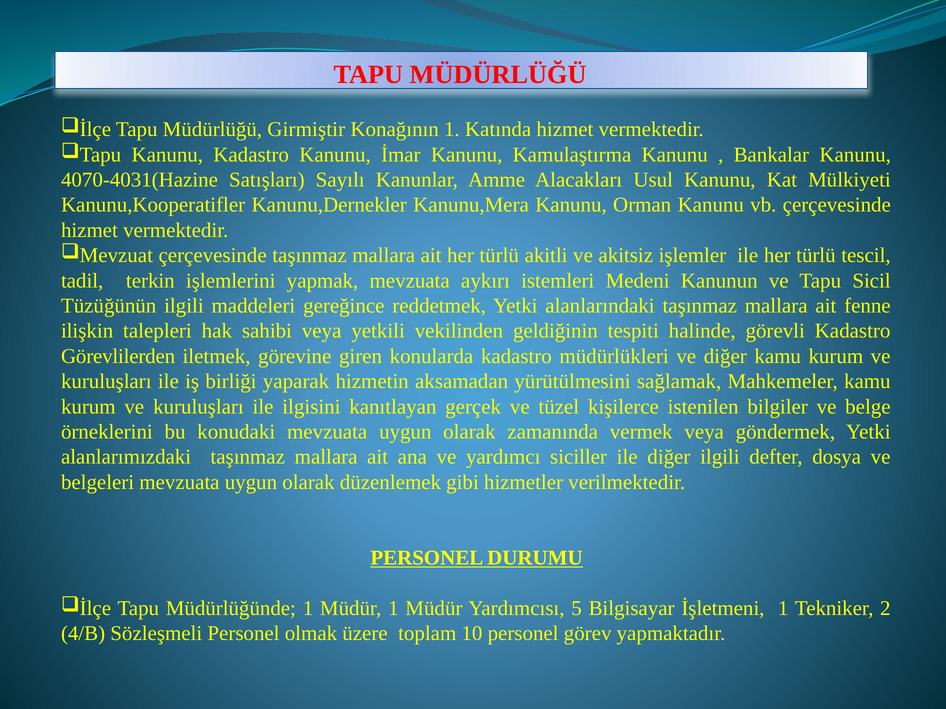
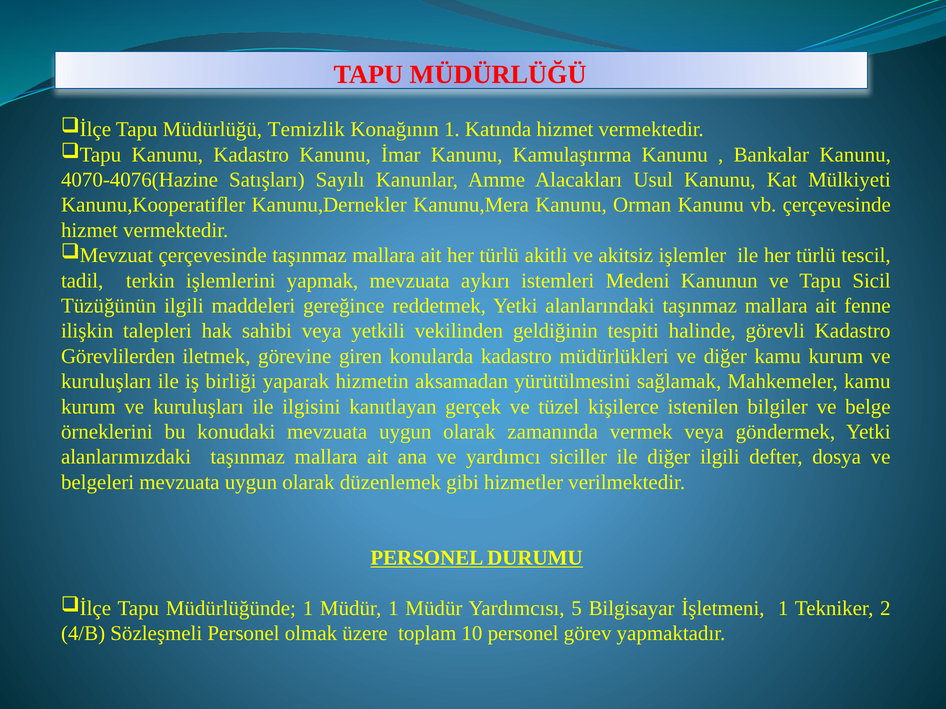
Girmiştir: Girmiştir -> Temizlik
4070-4031(Hazine: 4070-4031(Hazine -> 4070-4076(Hazine
